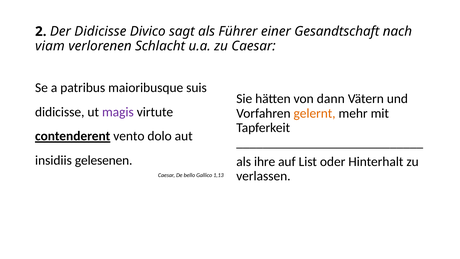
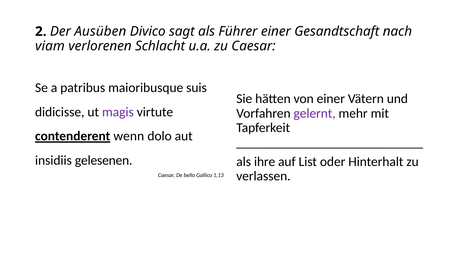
Der Didicisse: Didicisse -> Ausüben
von dann: dann -> einer
gelernt colour: orange -> purple
vento: vento -> wenn
